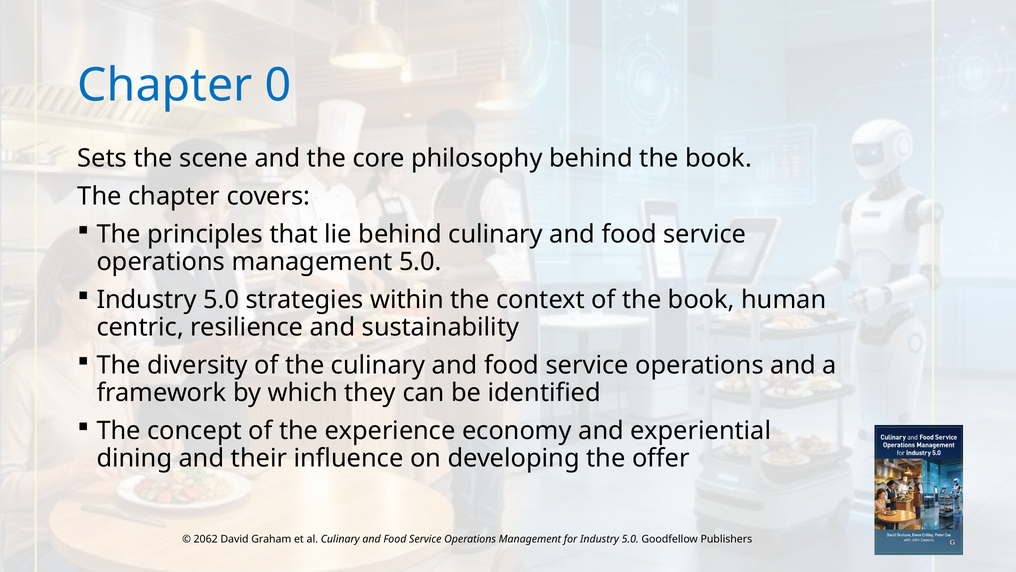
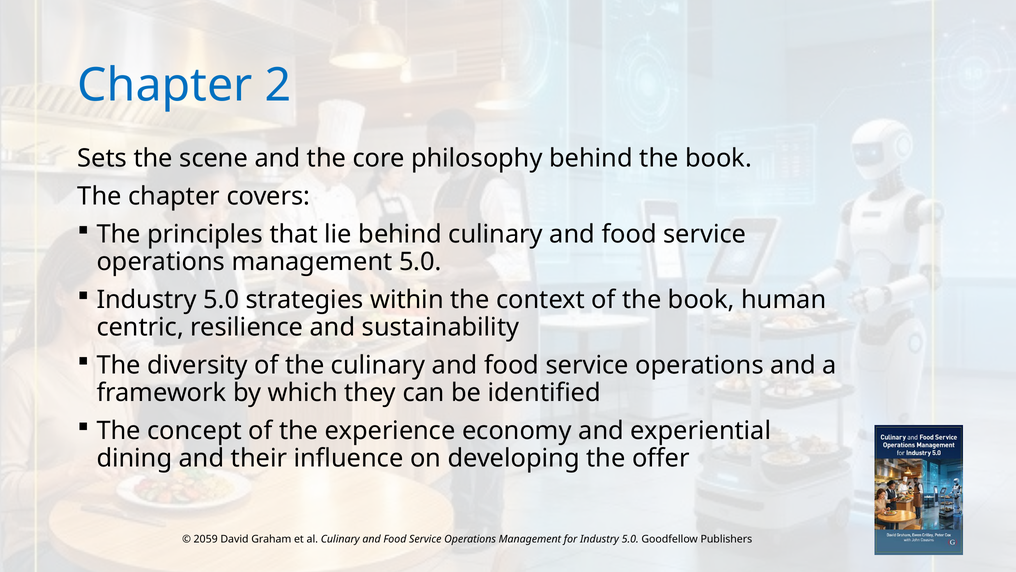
0: 0 -> 2
2062: 2062 -> 2059
